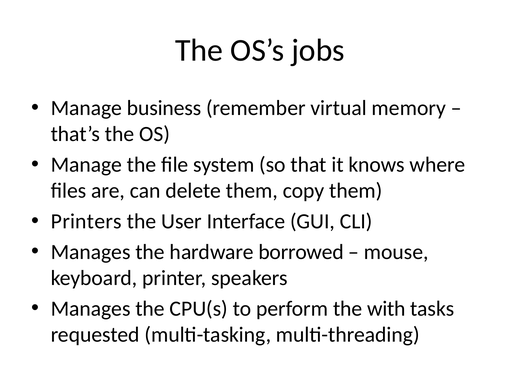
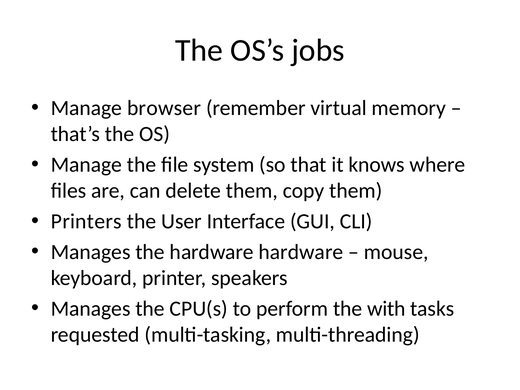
business: business -> browser
hardware borrowed: borrowed -> hardware
